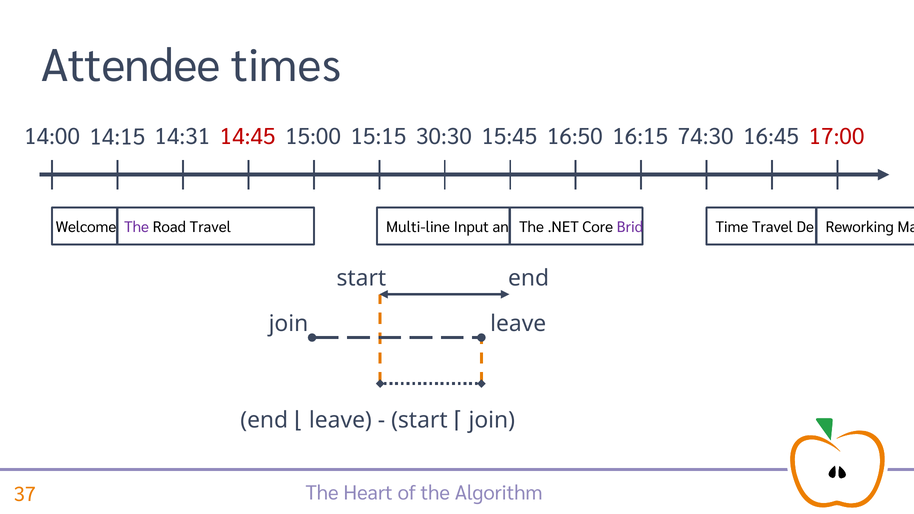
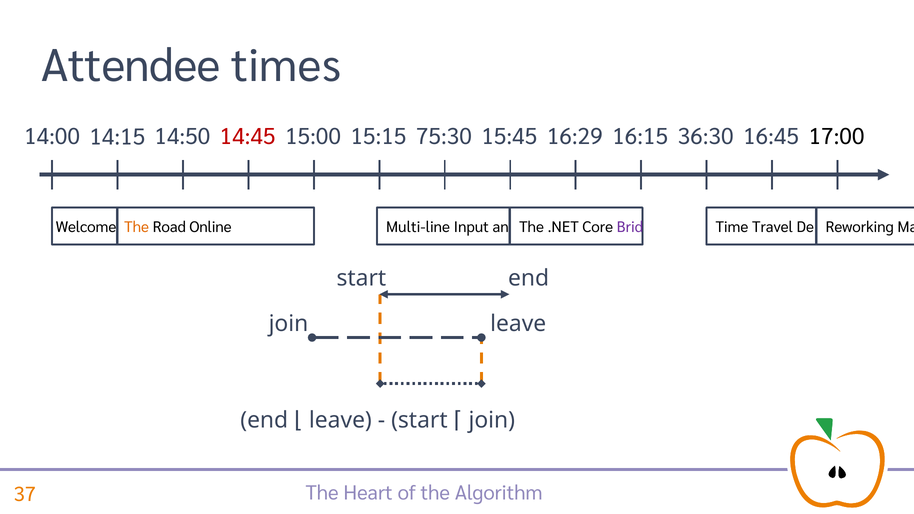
30:30: 30:30 -> 75:30
16:50: 16:50 -> 16:29
74:30: 74:30 -> 36:30
17:00 colour: red -> black
14:31: 14:31 -> 14:50
The at (137, 227) colour: purple -> orange
Road Travel: Travel -> Online
